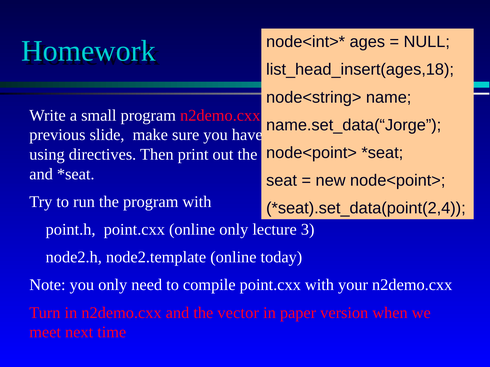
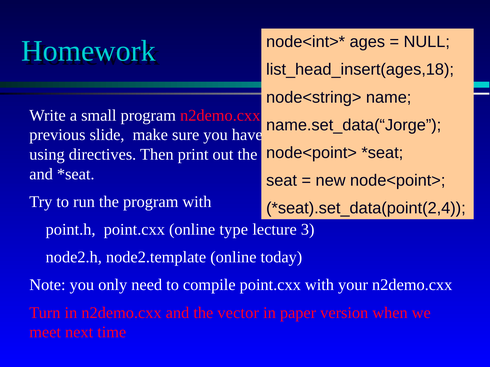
online only: only -> type
